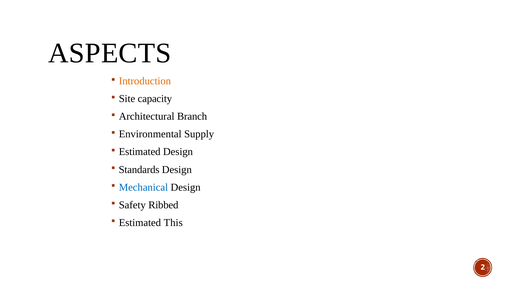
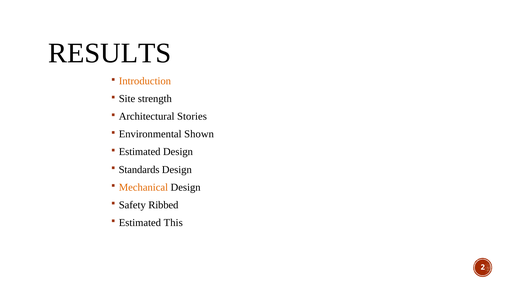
ASPECTS: ASPECTS -> RESULTS
capacity: capacity -> strength
Branch: Branch -> Stories
Supply: Supply -> Shown
Mechanical colour: blue -> orange
